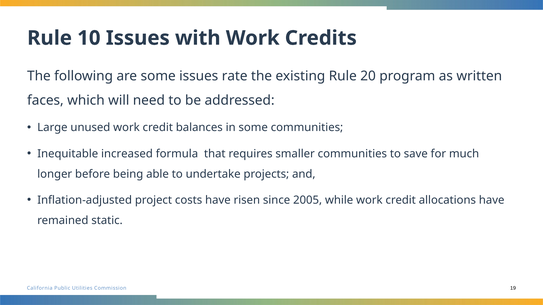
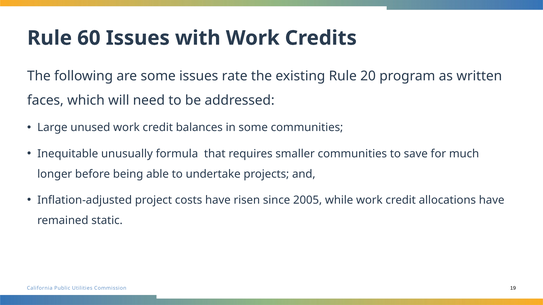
10: 10 -> 60
increased: increased -> unusually
